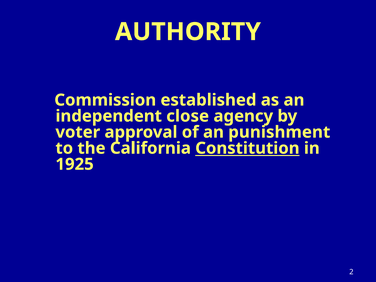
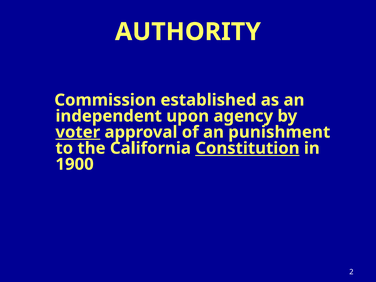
close: close -> upon
voter underline: none -> present
1925: 1925 -> 1900
